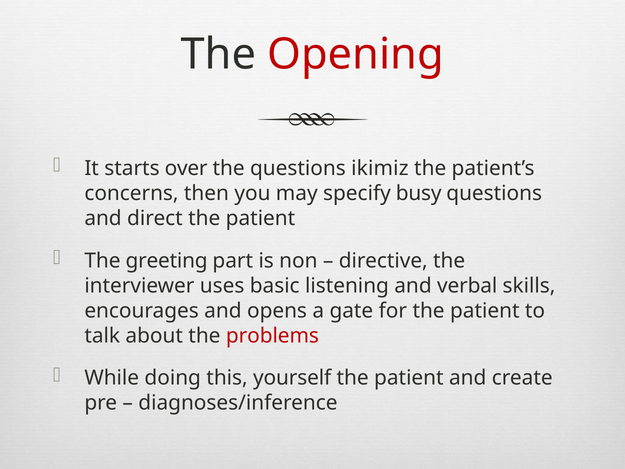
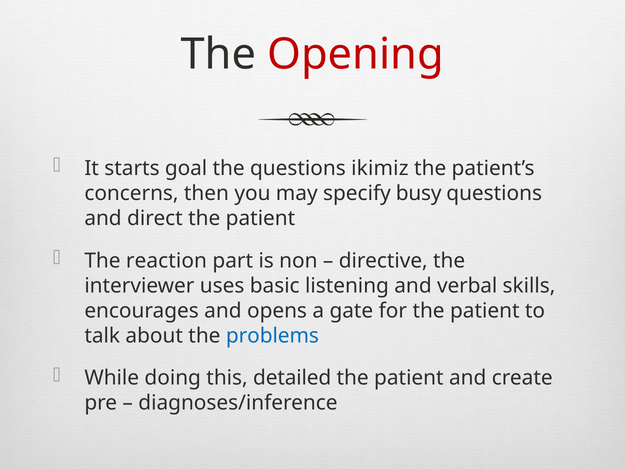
over: over -> goal
greeting: greeting -> reaction
problems colour: red -> blue
yourself: yourself -> detailed
